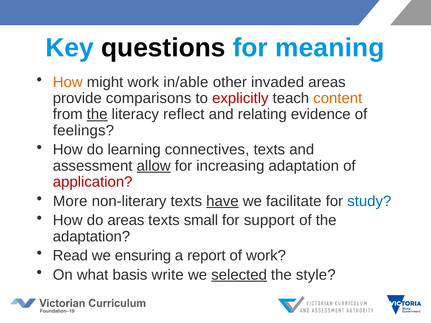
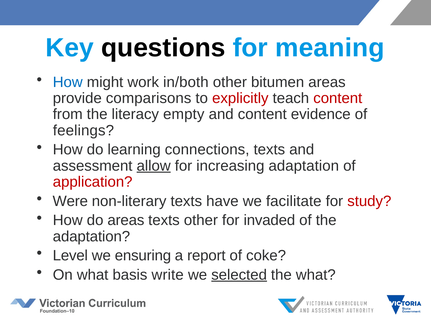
How at (68, 82) colour: orange -> blue
in/able: in/able -> in/both
invaded: invaded -> bitumen
content at (338, 98) colour: orange -> red
the at (97, 114) underline: present -> none
reflect: reflect -> empty
and relating: relating -> content
connectives: connectives -> connections
More: More -> Were
have underline: present -> none
study colour: blue -> red
texts small: small -> other
support: support -> invaded
Read: Read -> Level
of work: work -> coke
the style: style -> what
